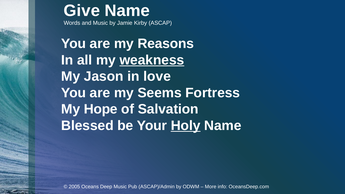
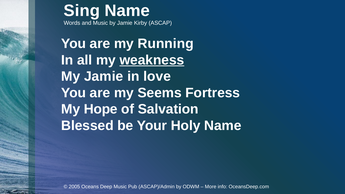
Give: Give -> Sing
Reasons: Reasons -> Running
My Jason: Jason -> Jamie
Holy underline: present -> none
